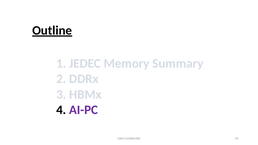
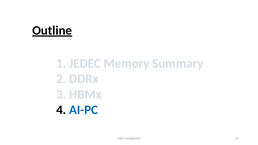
AI-PC colour: purple -> blue
